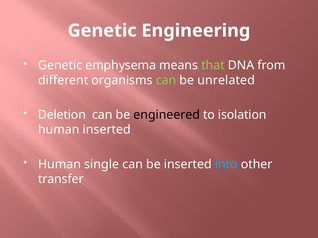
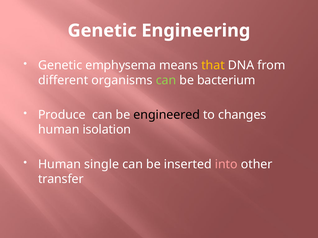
that colour: light green -> yellow
unrelated: unrelated -> bacterium
Deletion: Deletion -> Produce
isolation: isolation -> changes
human inserted: inserted -> isolation
into colour: light blue -> pink
